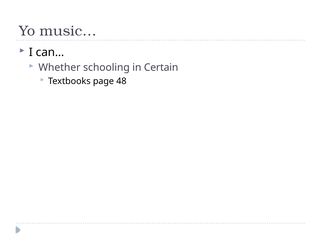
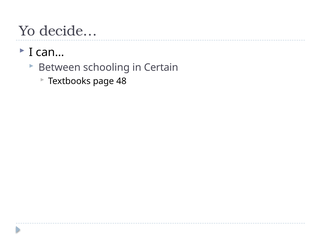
music…: music… -> decide…
Whether: Whether -> Between
